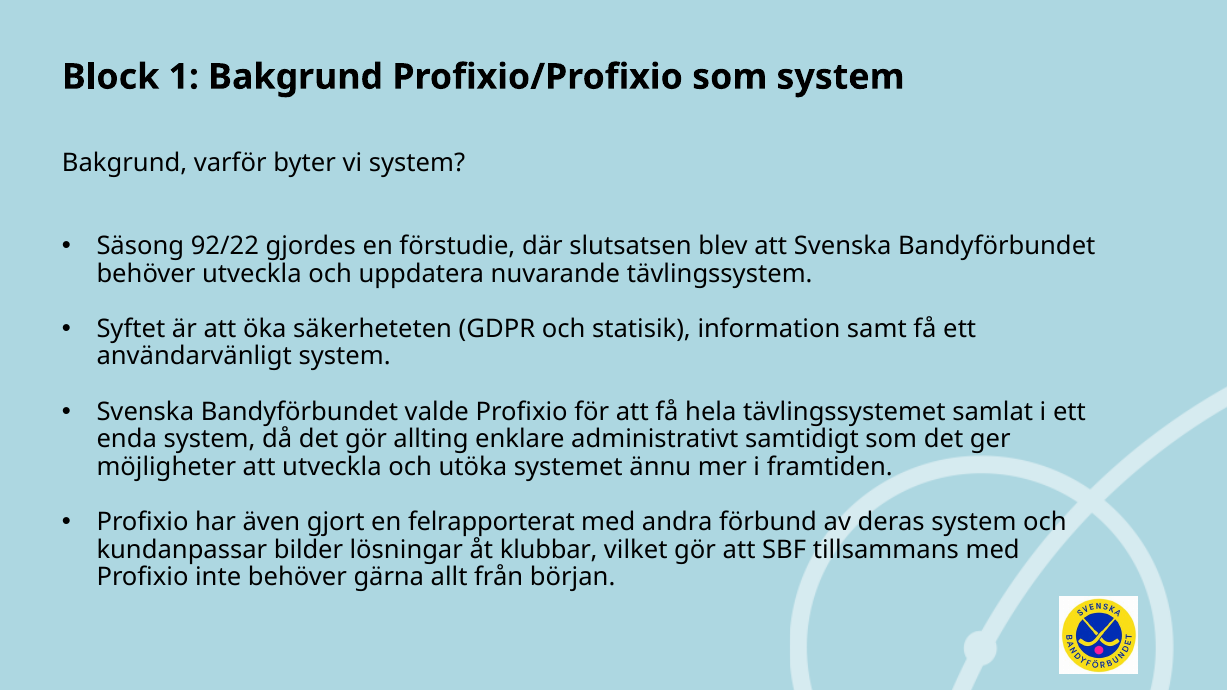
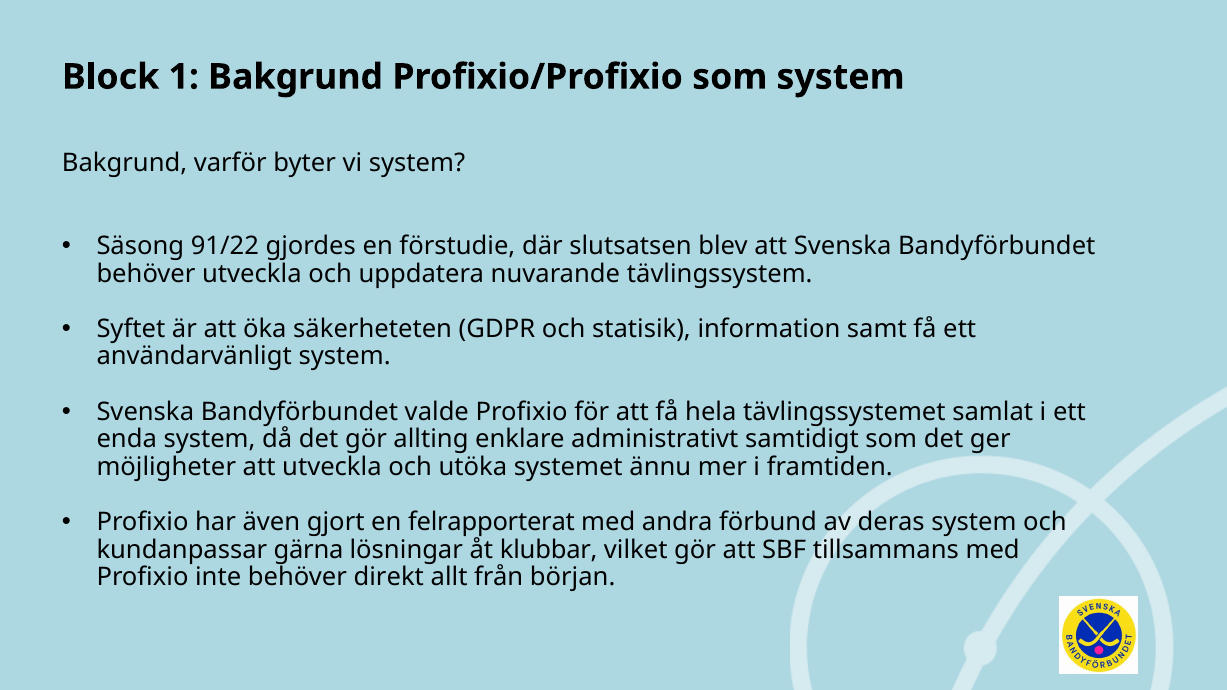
92/22: 92/22 -> 91/22
bilder: bilder -> gärna
gärna: gärna -> direkt
